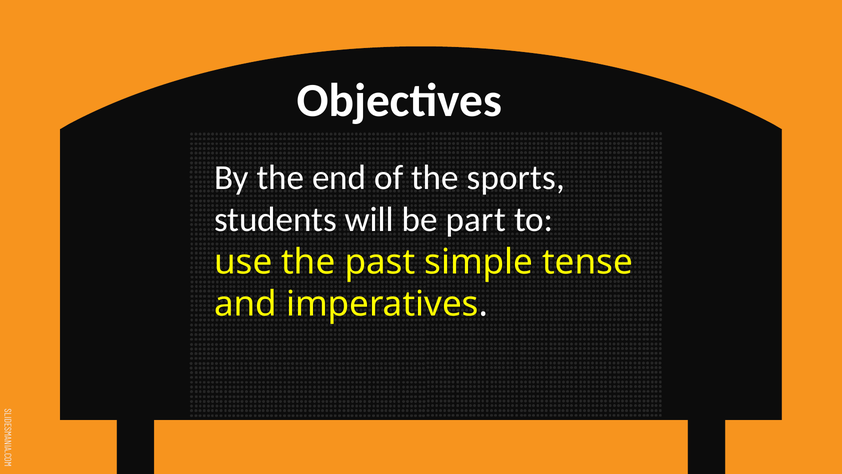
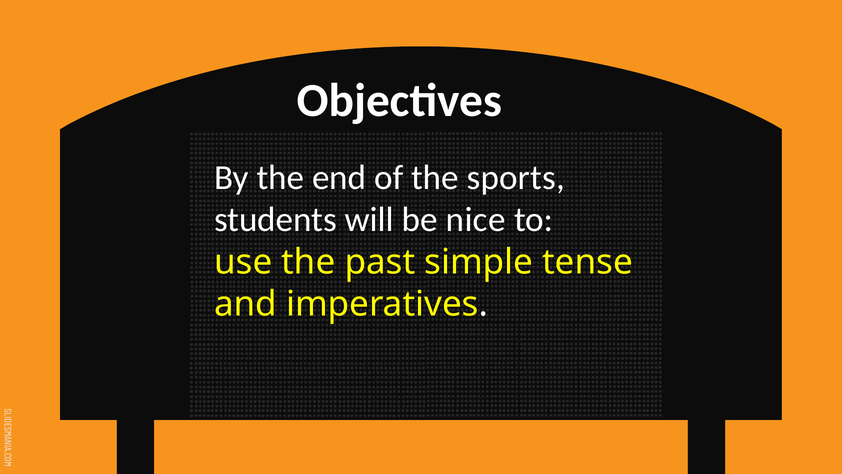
part: part -> nice
